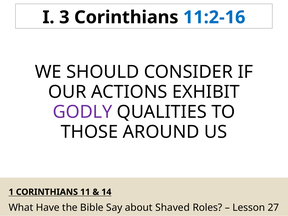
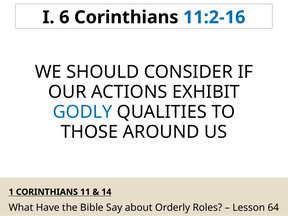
3: 3 -> 6
GODLY colour: purple -> blue
Shaved: Shaved -> Orderly
27: 27 -> 64
